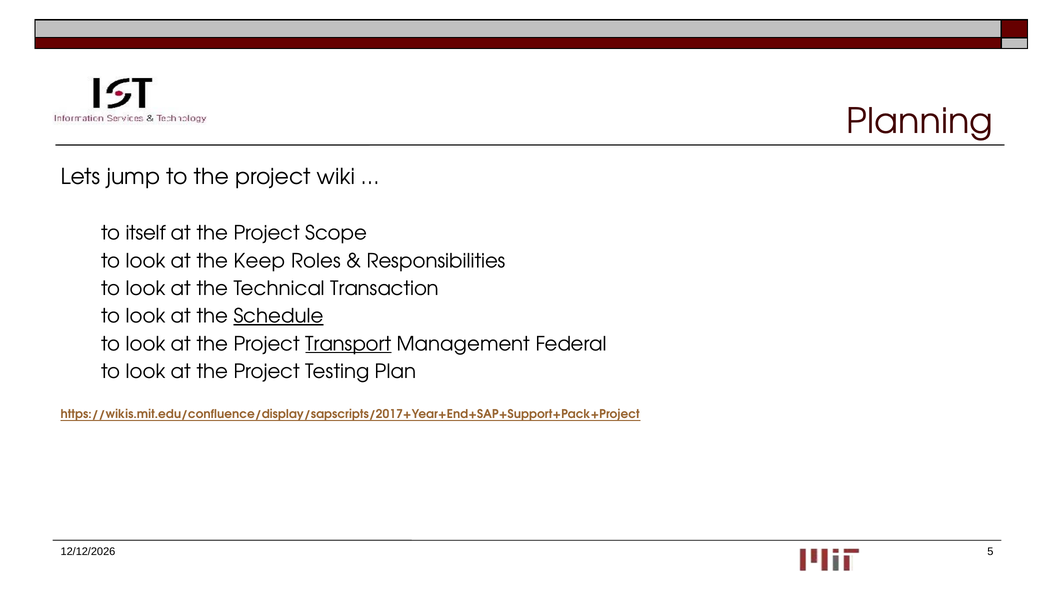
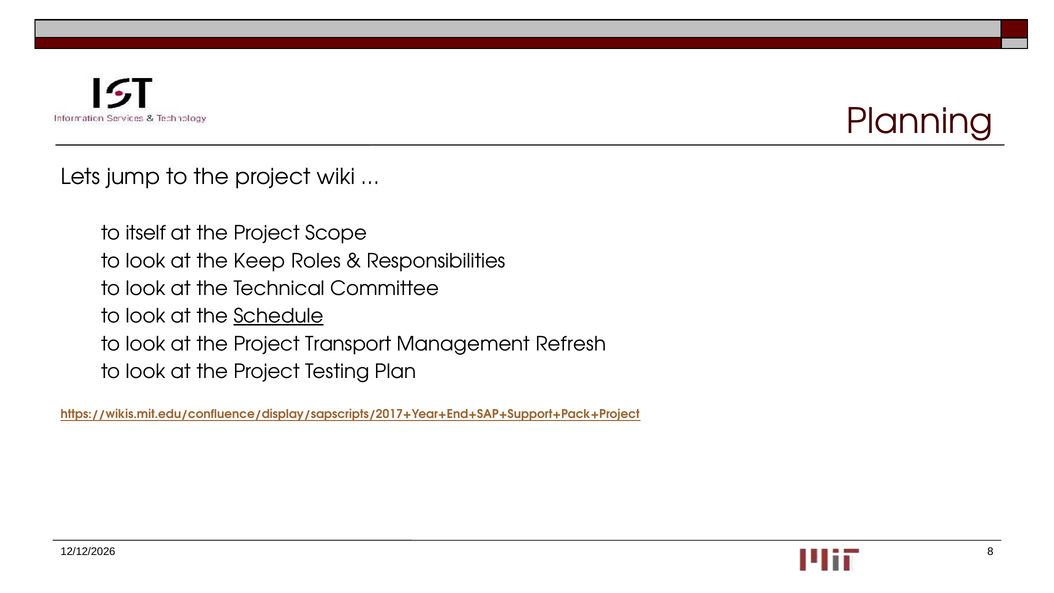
Transaction: Transaction -> Committee
Transport underline: present -> none
Federal: Federal -> Refresh
5: 5 -> 8
